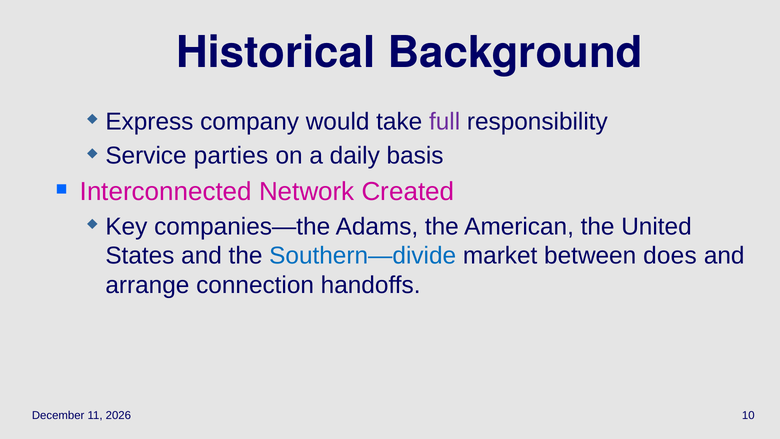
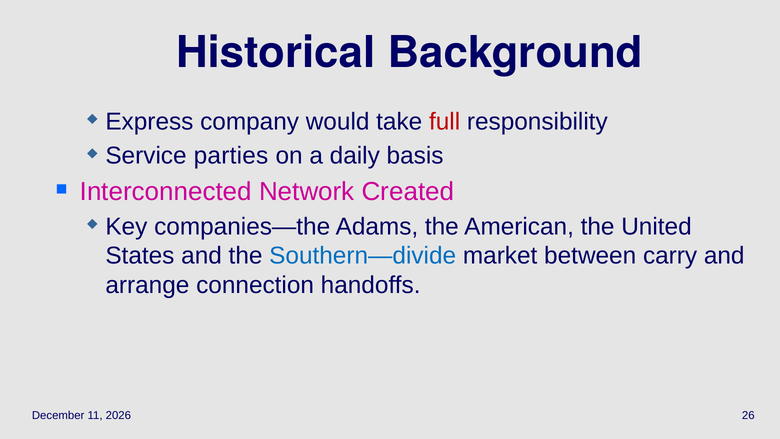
full colour: purple -> red
does: does -> carry
10: 10 -> 26
